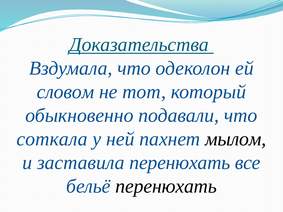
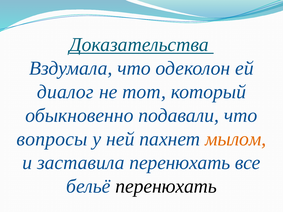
словом: словом -> диалог
соткала: соткала -> вопросы
мылом colour: black -> orange
